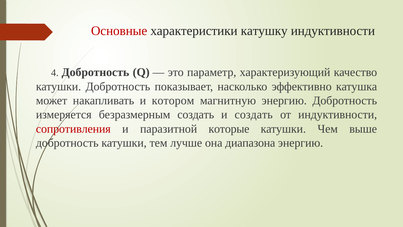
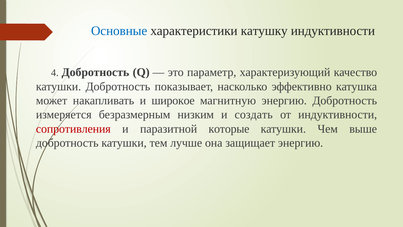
Основные colour: red -> blue
котором: котором -> широкое
безразмерным создать: создать -> низким
диапазона: диапазона -> защищает
